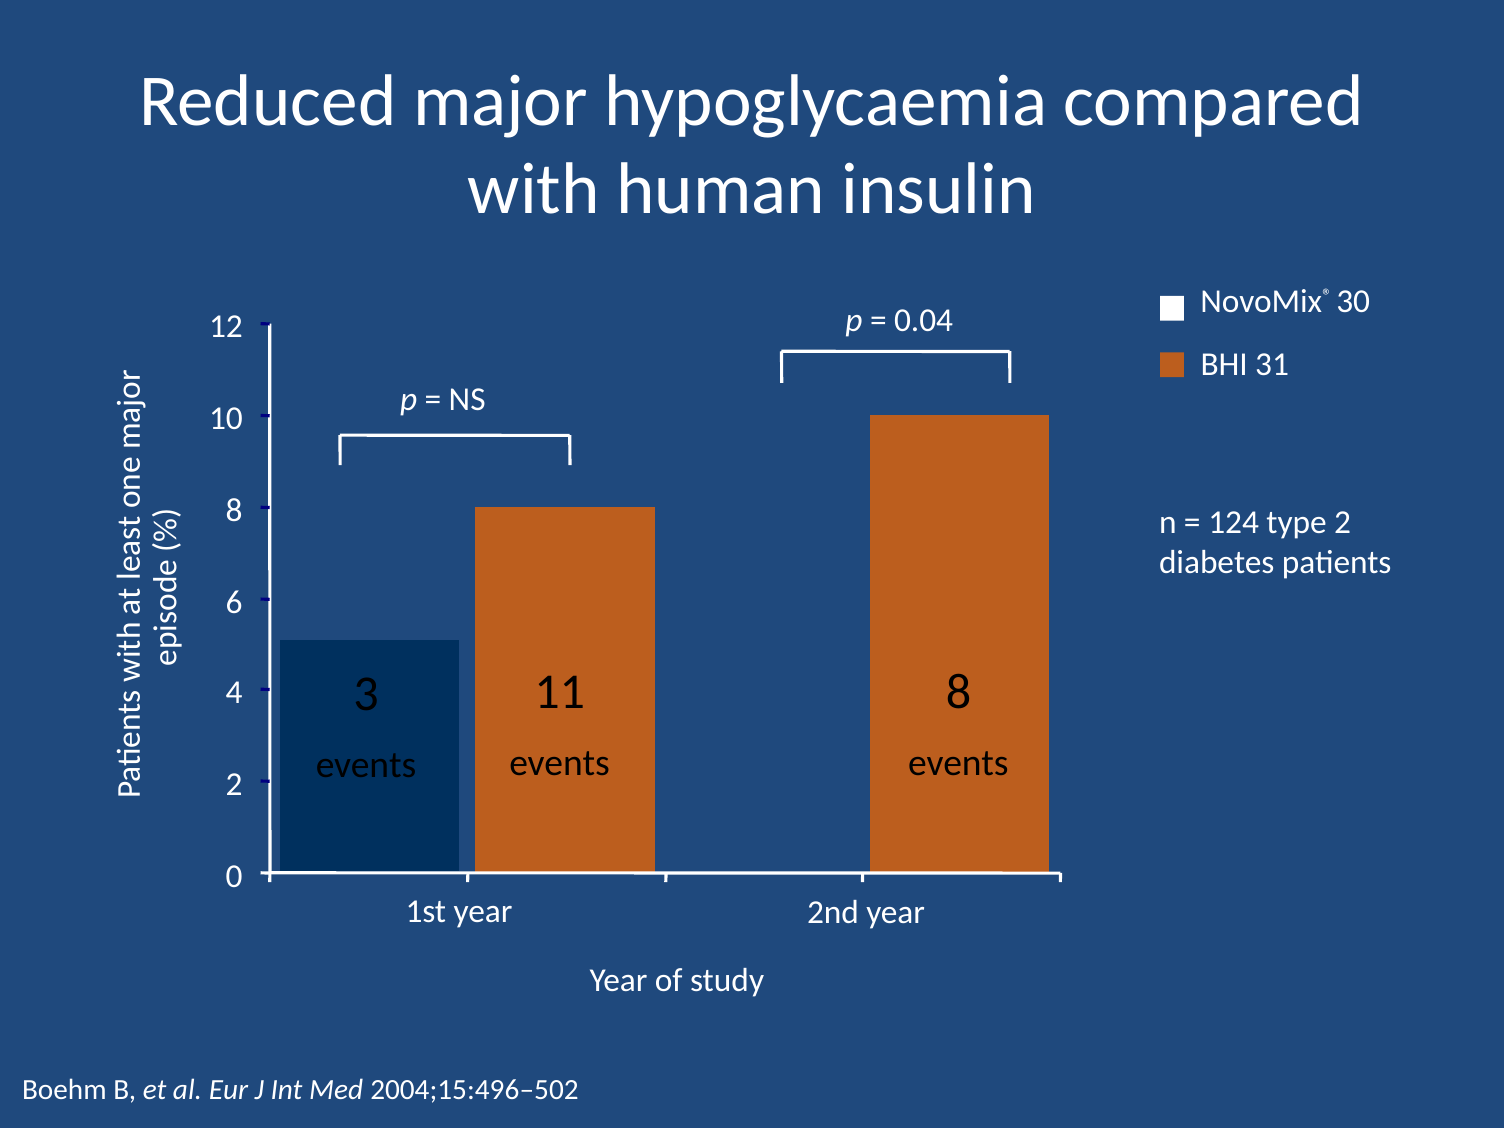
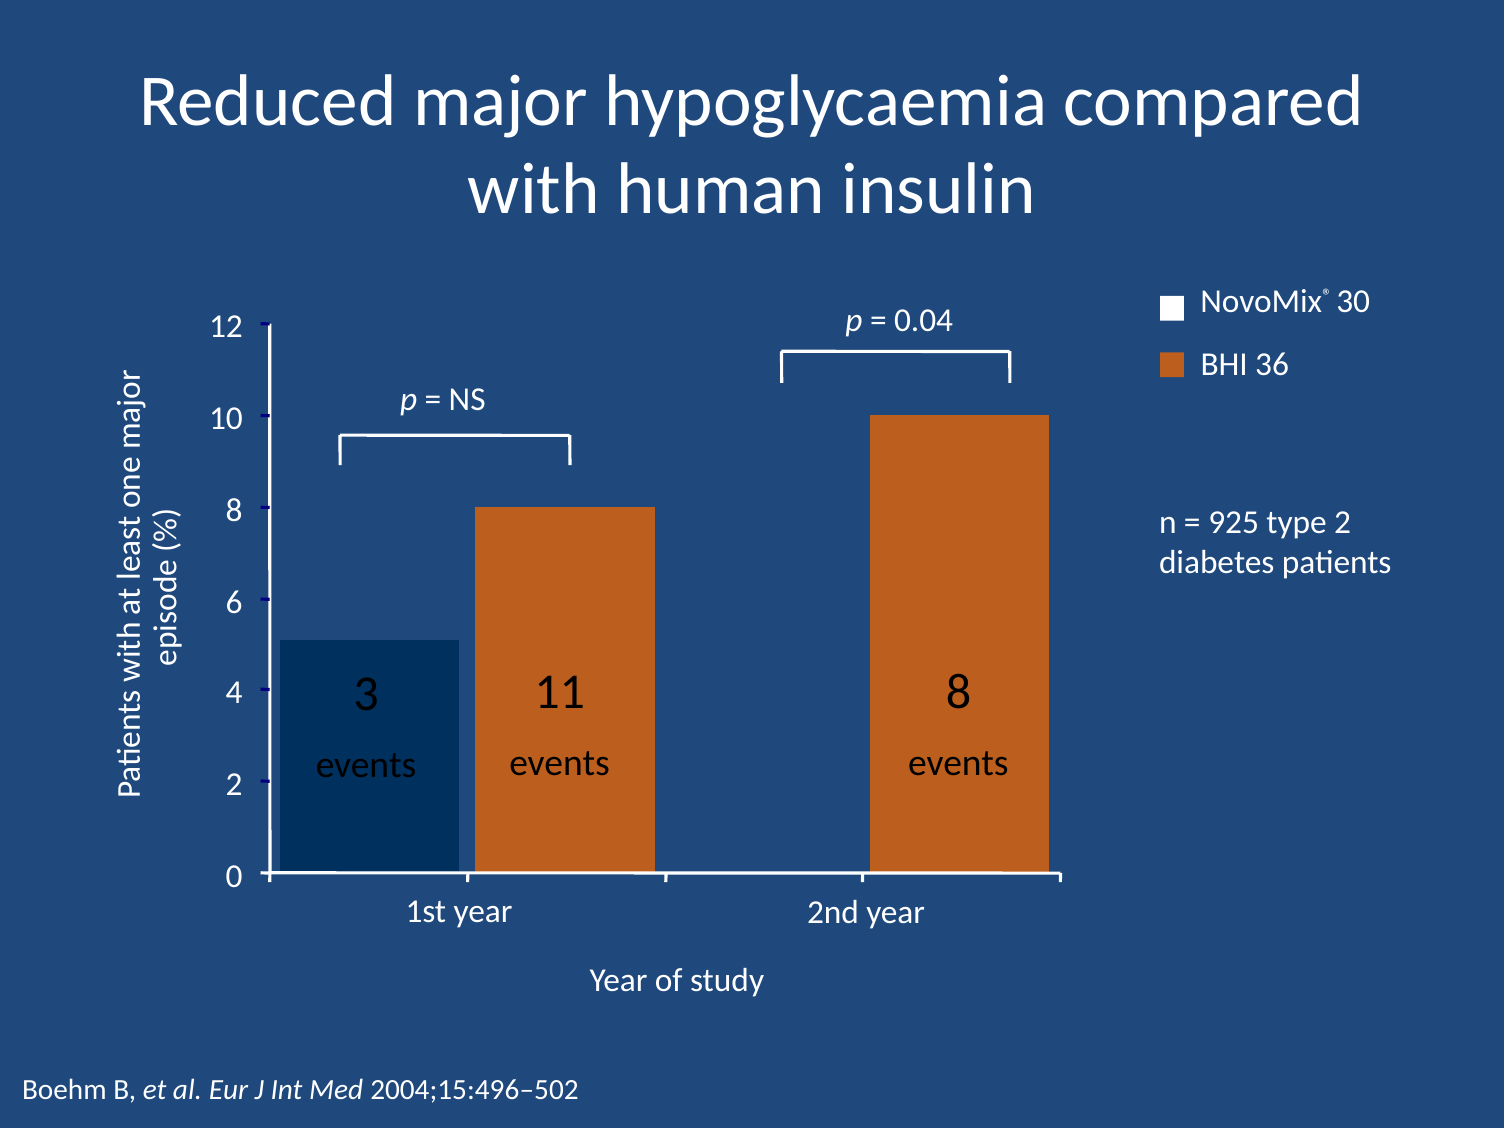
31: 31 -> 36
124: 124 -> 925
